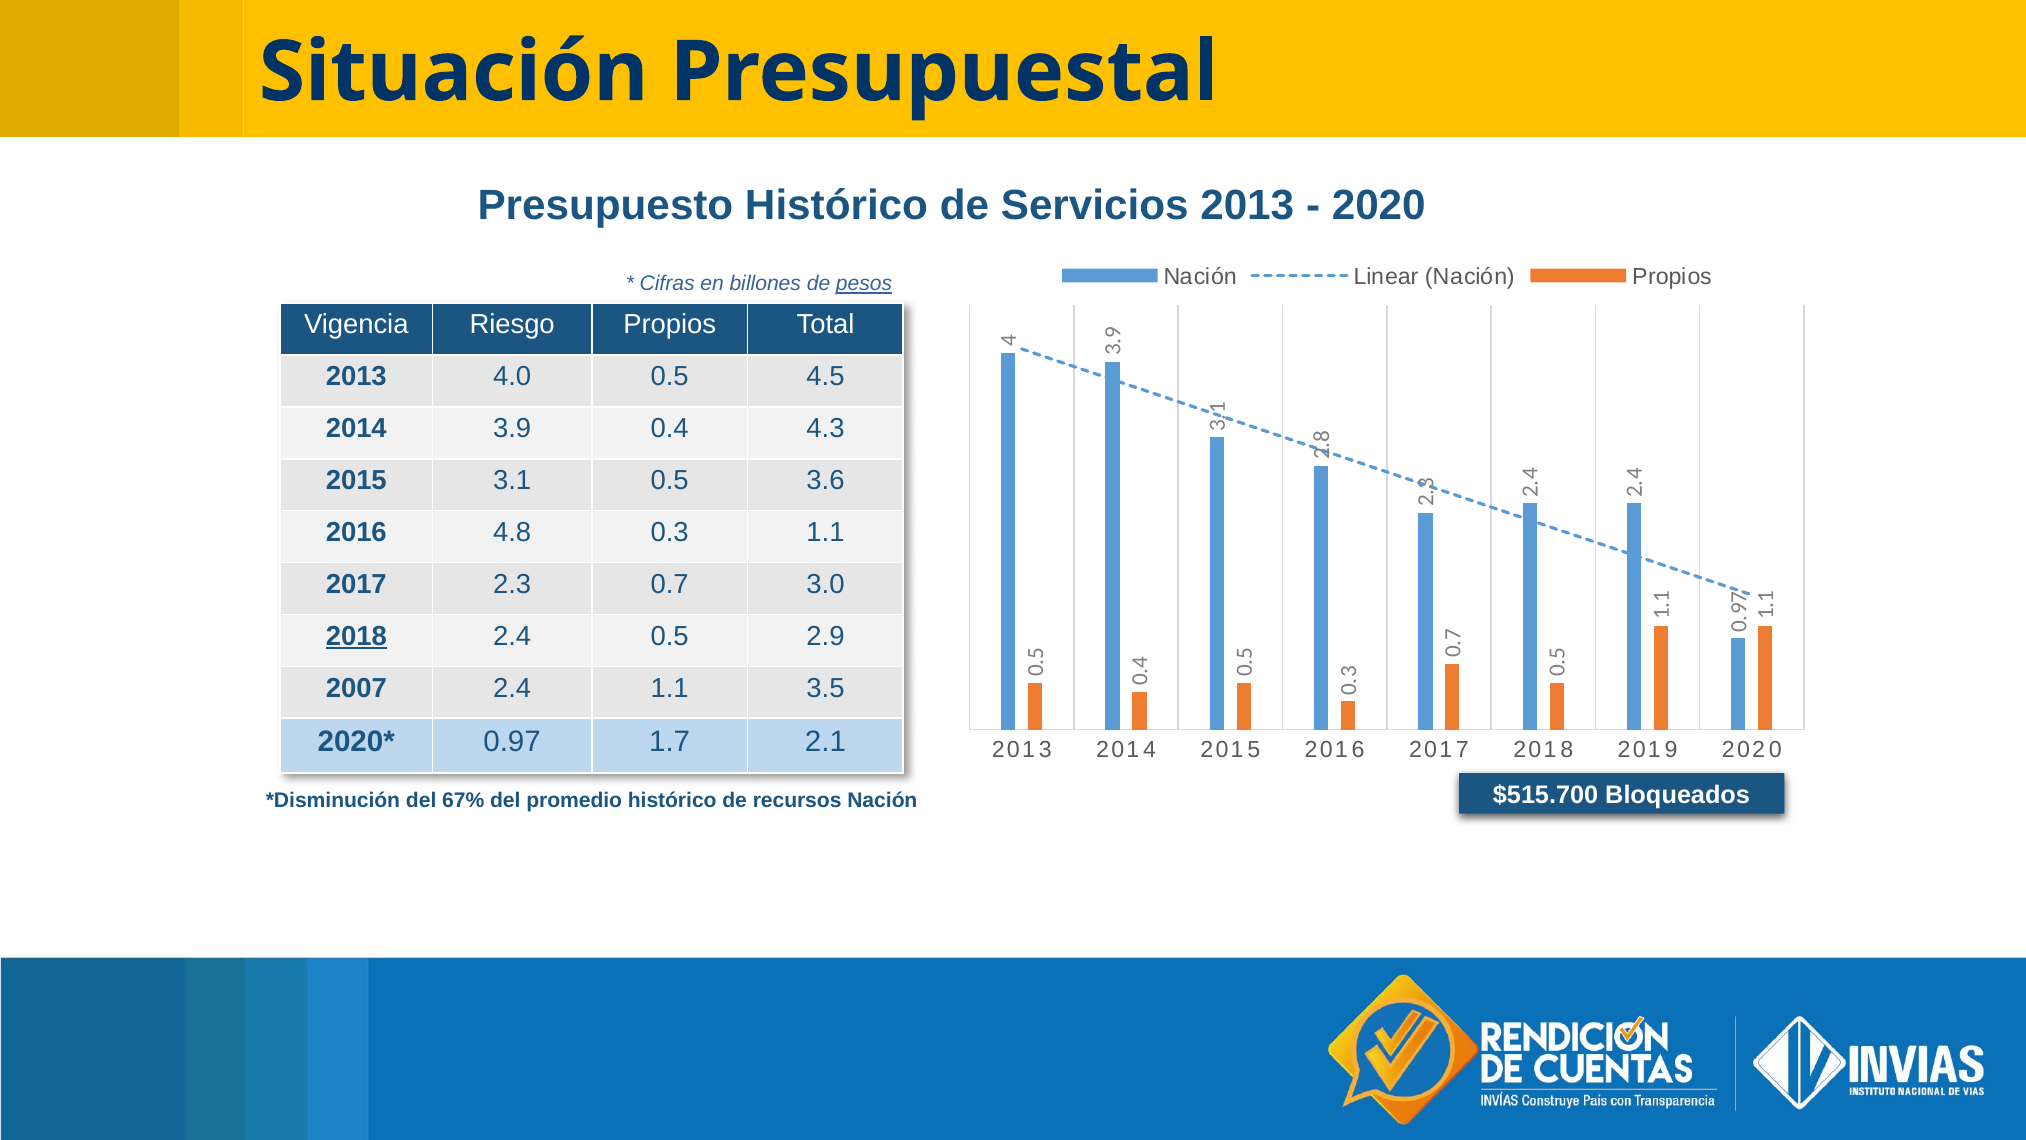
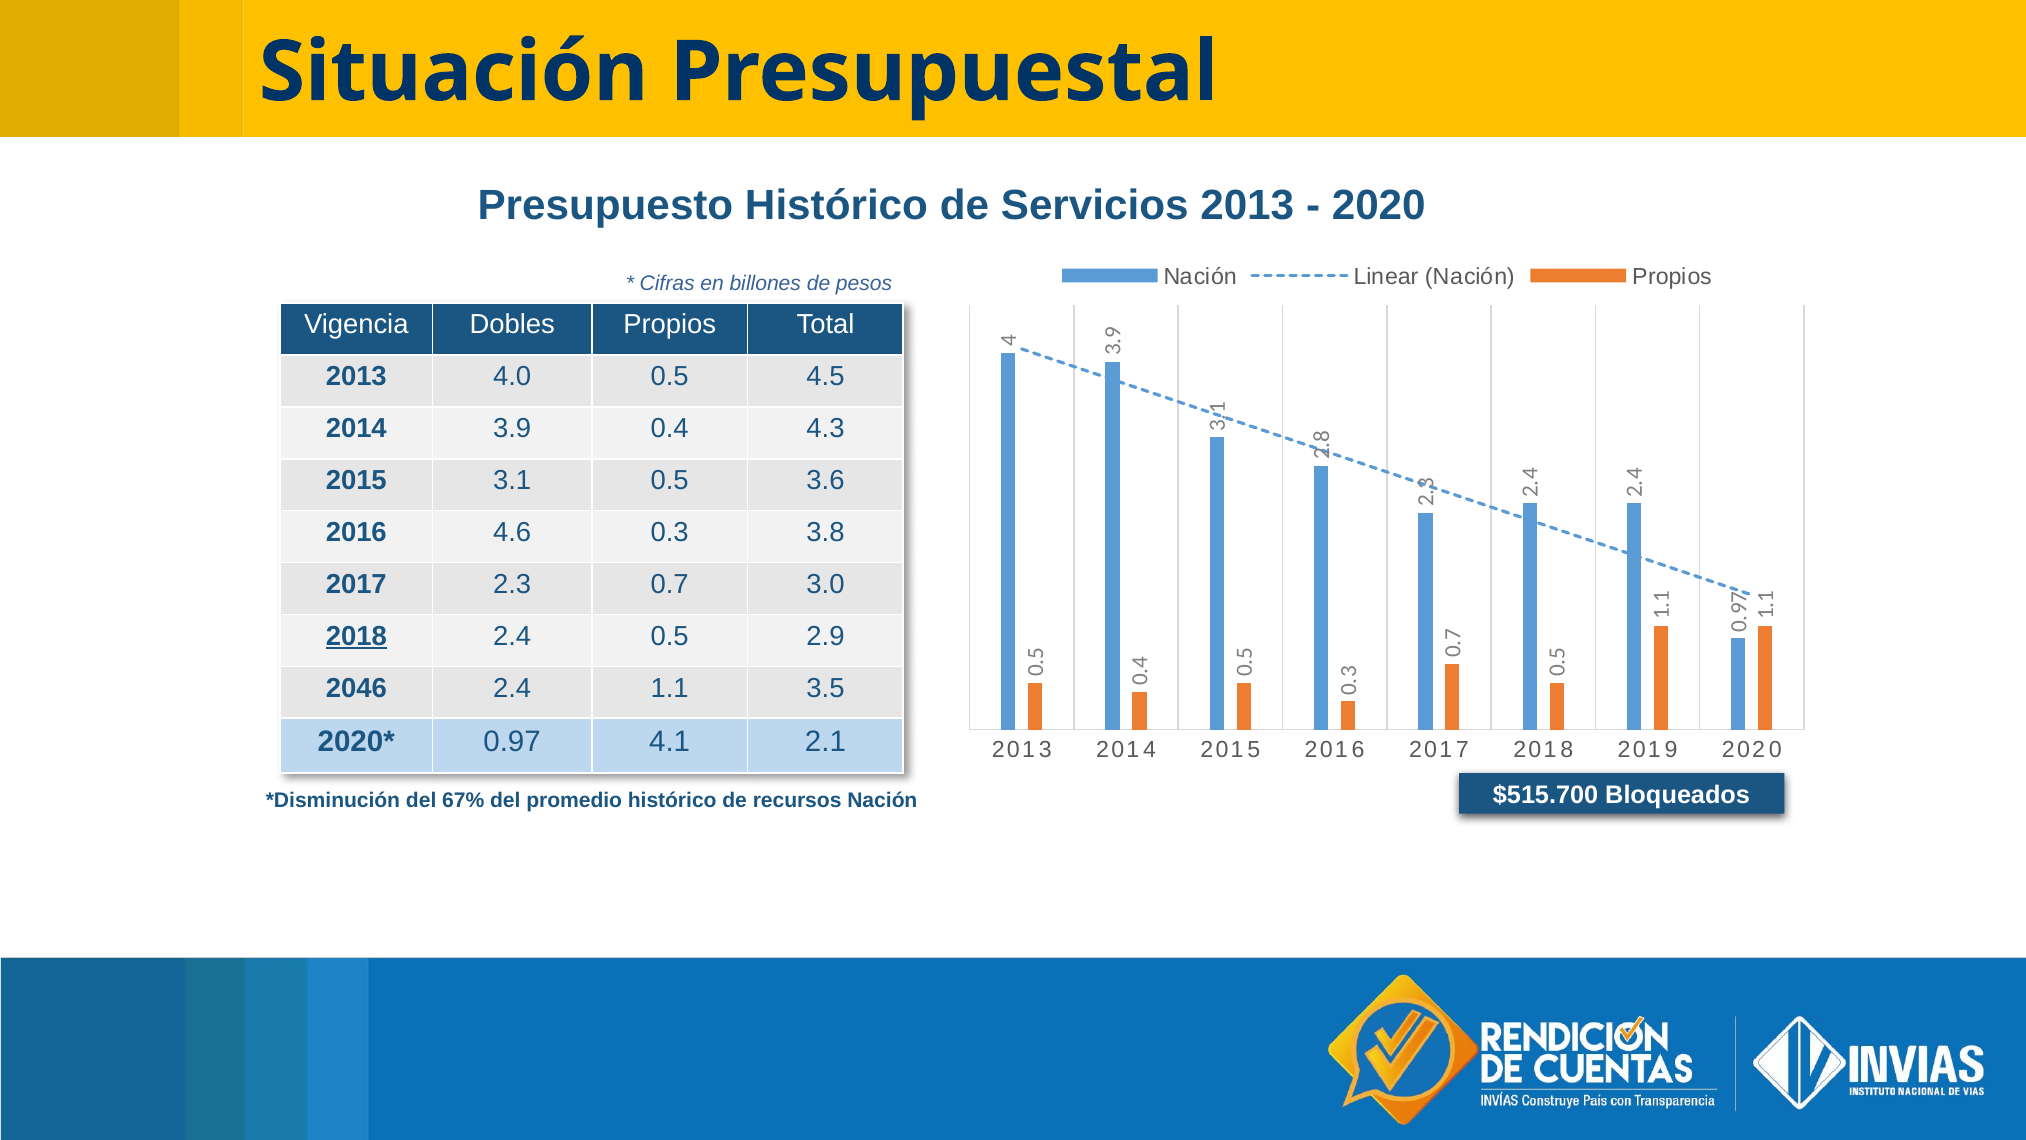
pesos underline: present -> none
Riesgo: Riesgo -> Dobles
4.8: 4.8 -> 4.6
0.3 1.1: 1.1 -> 3.8
2007: 2007 -> 2046
1.7: 1.7 -> 4.1
